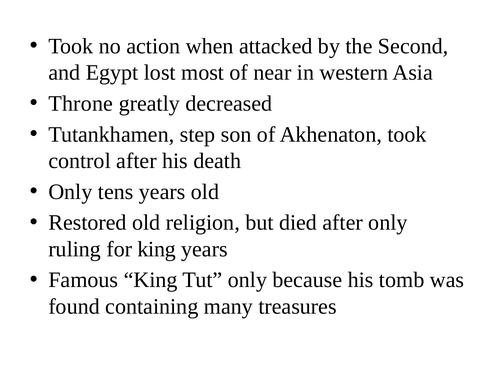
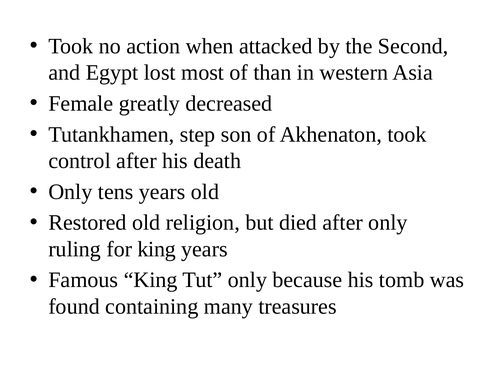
near: near -> than
Throne: Throne -> Female
